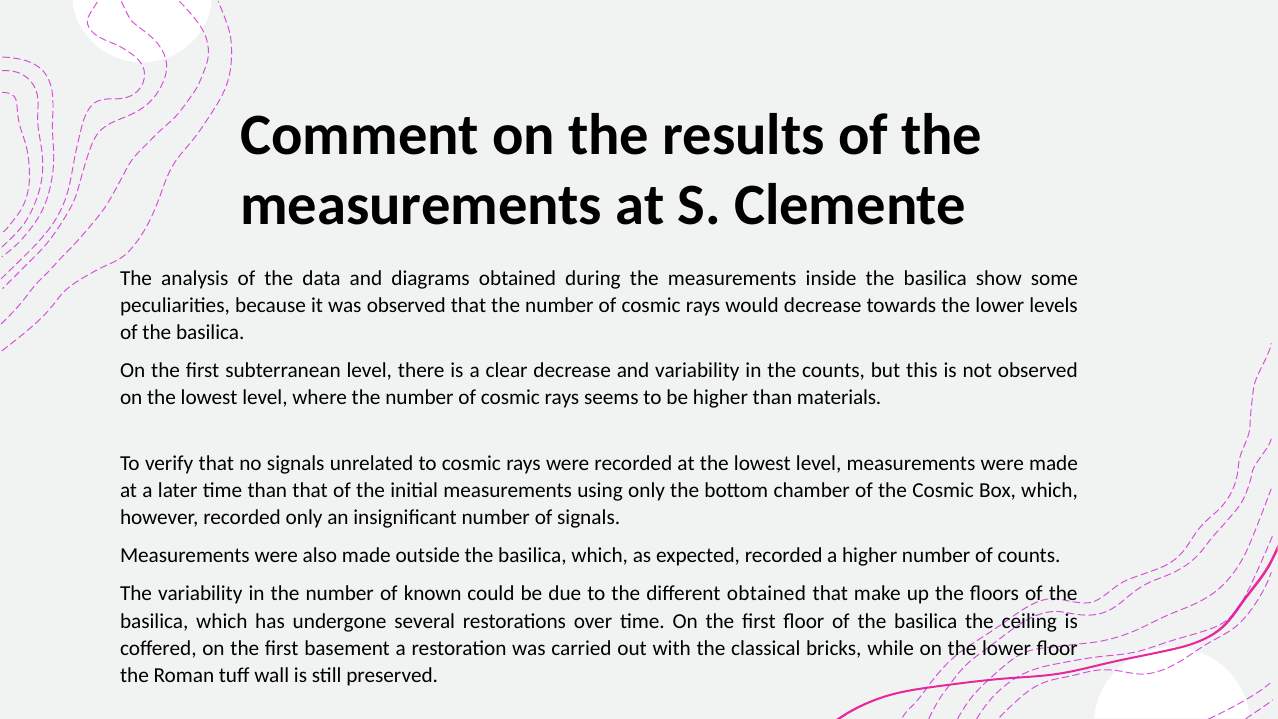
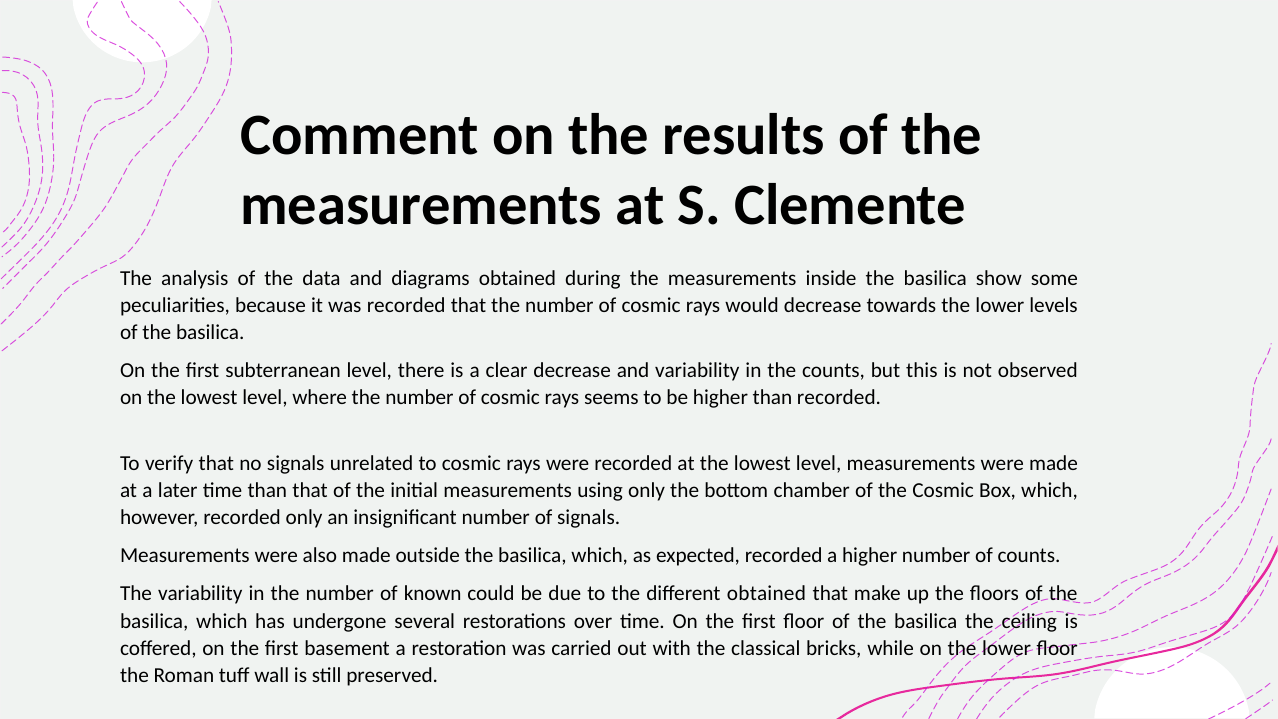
was observed: observed -> recorded
than materials: materials -> recorded
